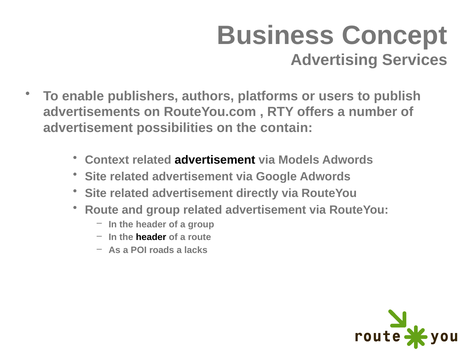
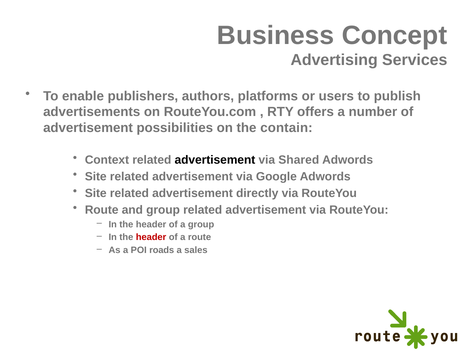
Models: Models -> Shared
header at (151, 237) colour: black -> red
lacks: lacks -> sales
